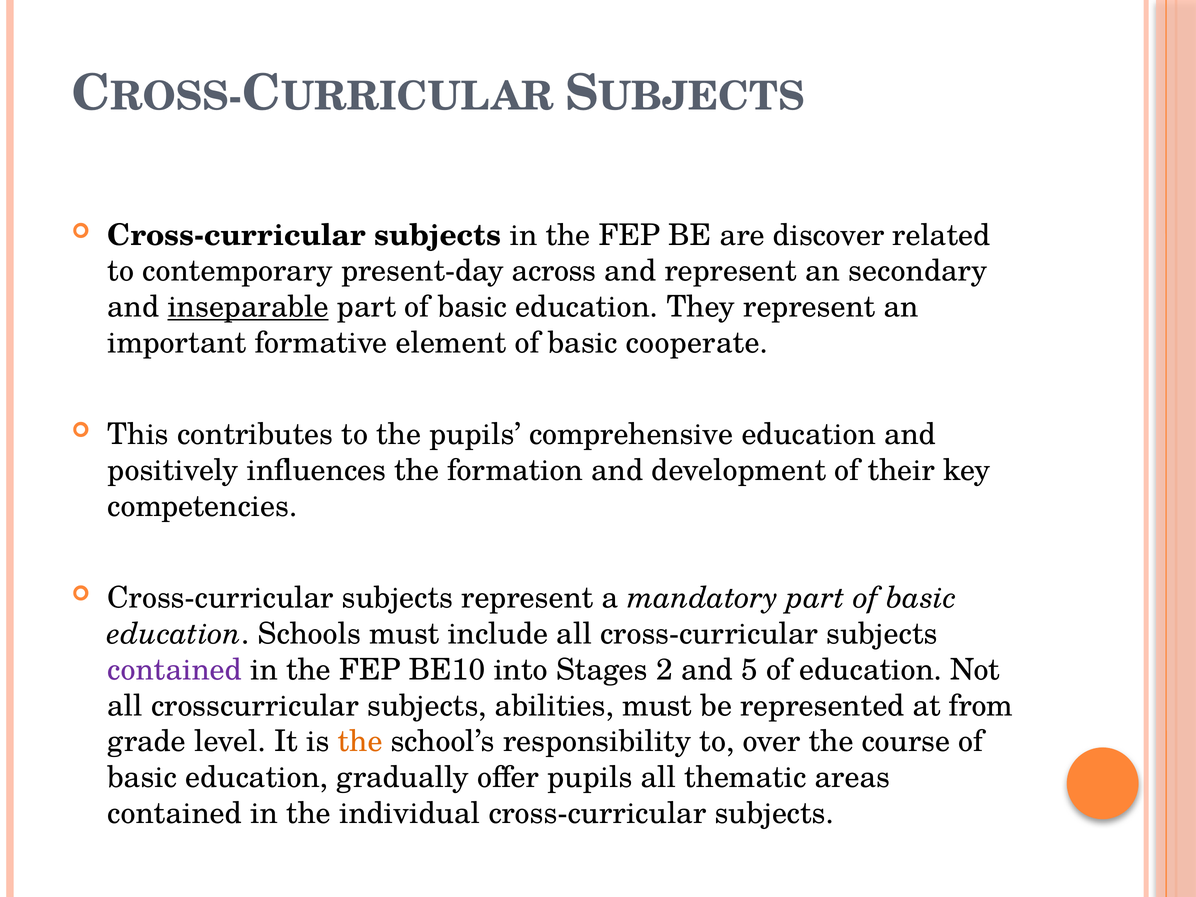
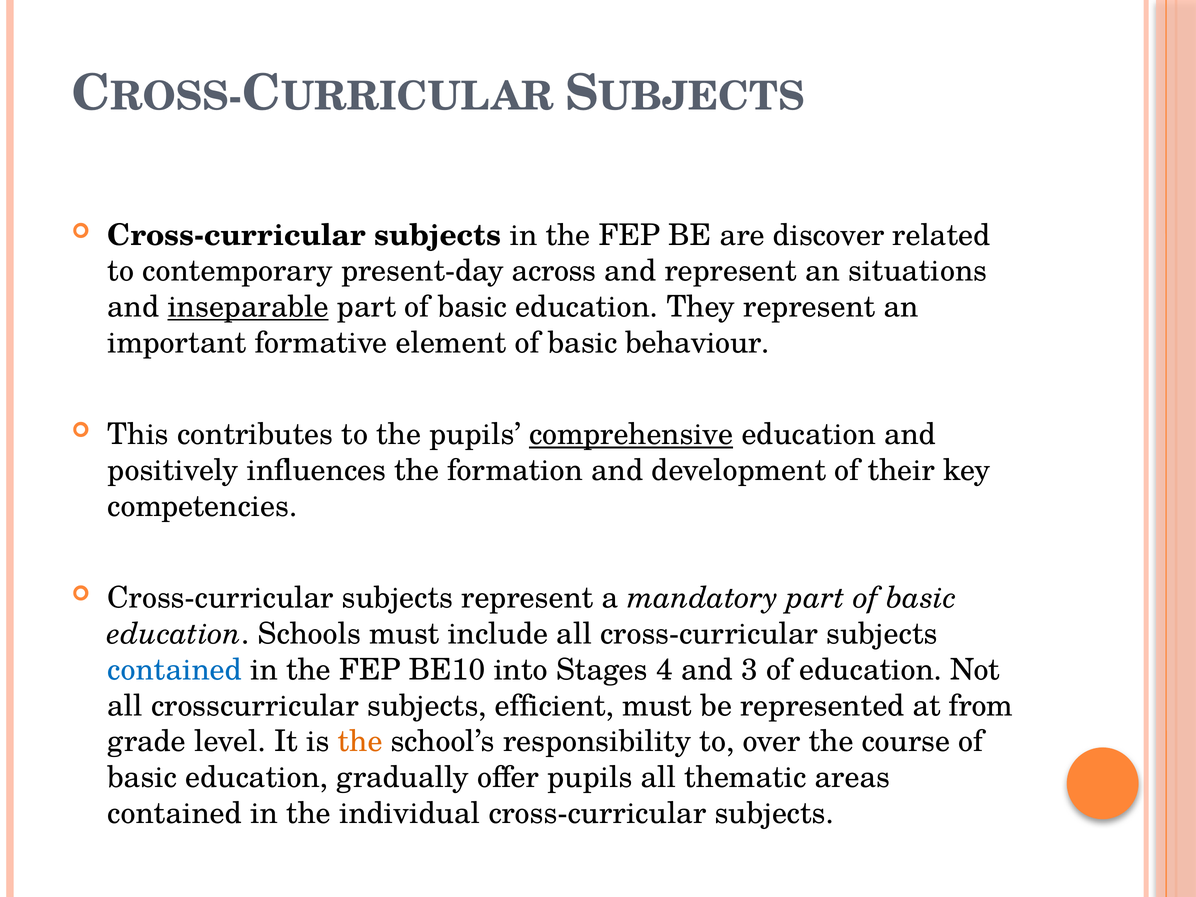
secondary: secondary -> situations
cooperate: cooperate -> behaviour
comprehensive underline: none -> present
contained at (175, 670) colour: purple -> blue
2: 2 -> 4
5: 5 -> 3
abilities: abilities -> efficient
